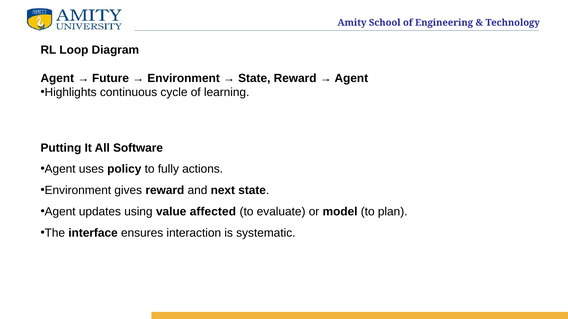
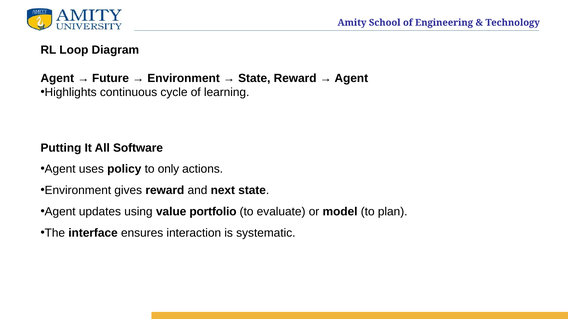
fully: fully -> only
affected: affected -> portfolio
